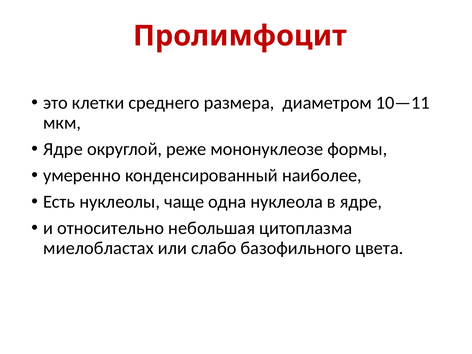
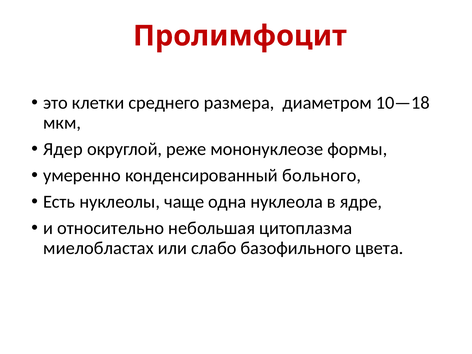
10—11: 10—11 -> 10—18
Ядре at (63, 149): Ядре -> Ядер
наиболее: наиболее -> больного
